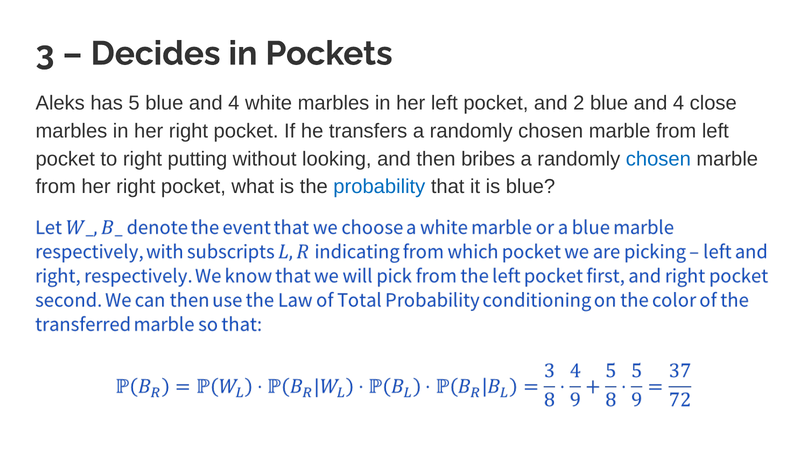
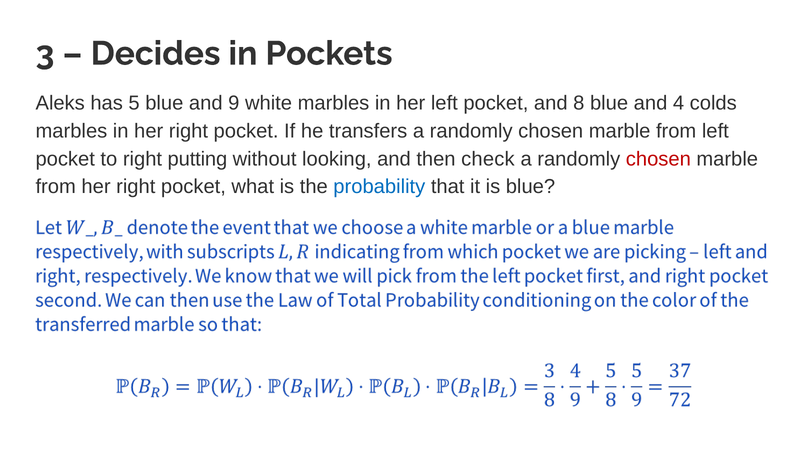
5 blue and 4: 4 -> 9
2: 2 -> 8
close: close -> colds
bribes: bribes -> check
chosen at (658, 159) colour: blue -> red
